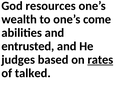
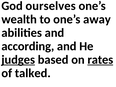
resources: resources -> ourselves
come: come -> away
entrusted: entrusted -> according
judges underline: none -> present
